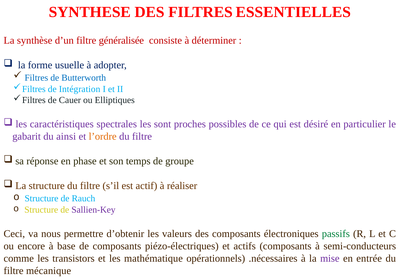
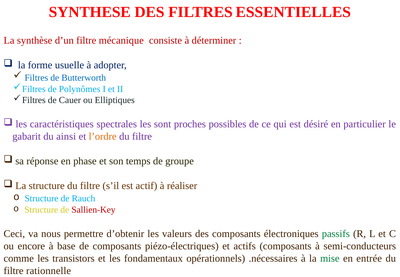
généralisée: généralisée -> mécanique
Intégration: Intégration -> Polynômes
Sallien-Key colour: purple -> red
mathématique: mathématique -> fondamentaux
mise colour: purple -> green
mécanique: mécanique -> rationnelle
